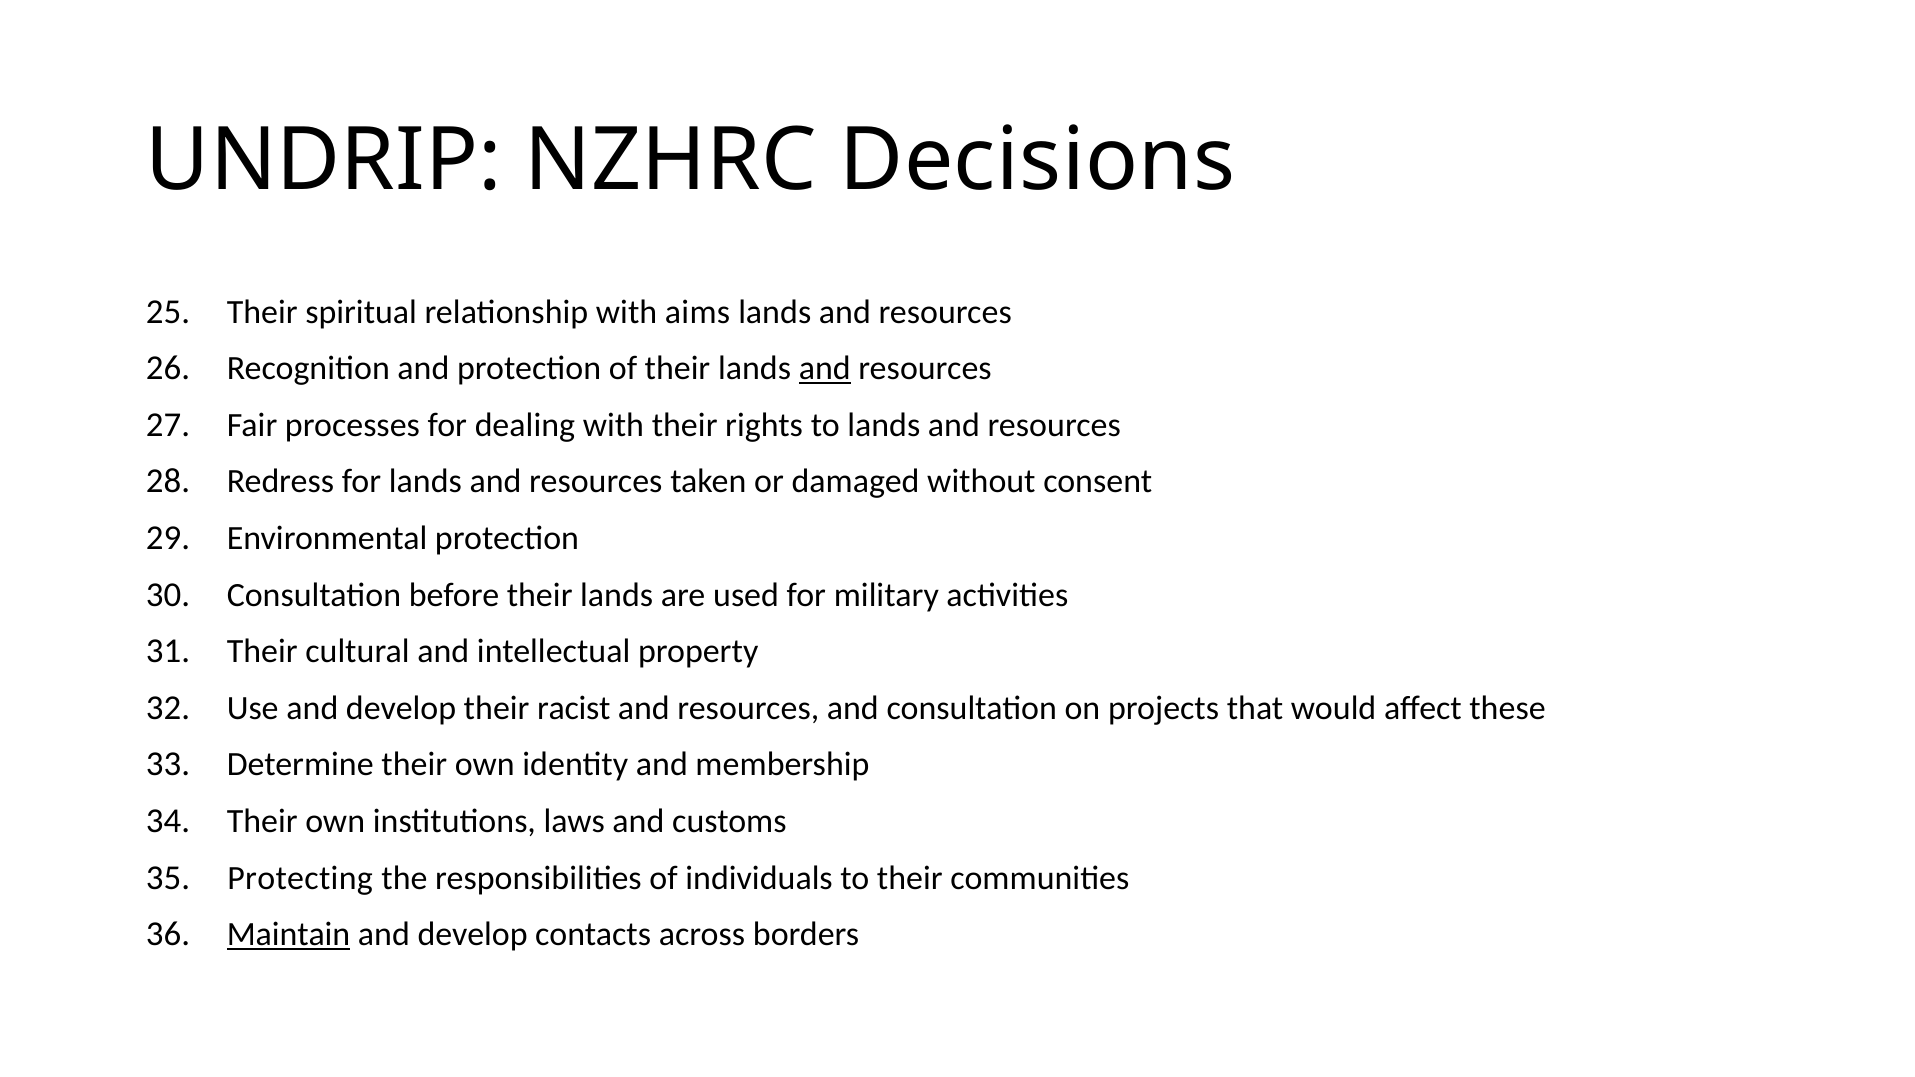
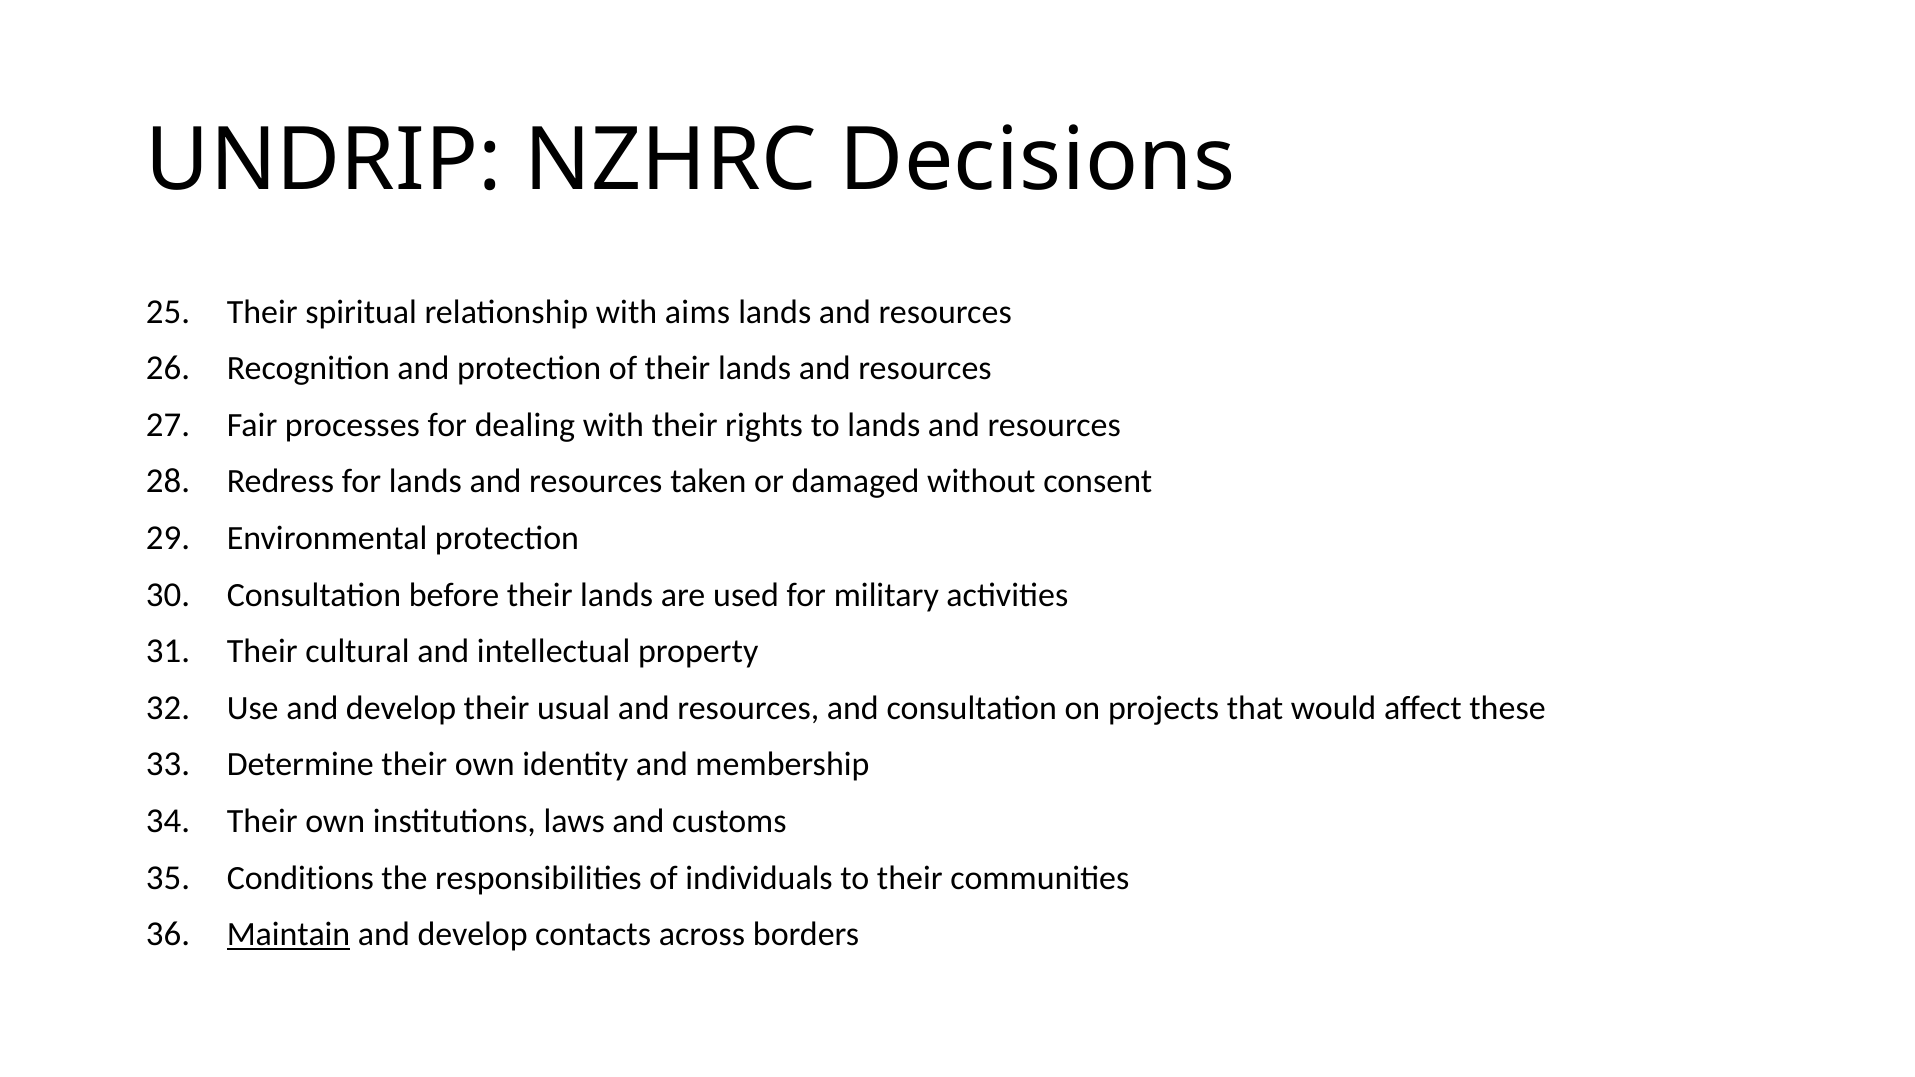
and at (825, 369) underline: present -> none
racist: racist -> usual
Protecting: Protecting -> Conditions
